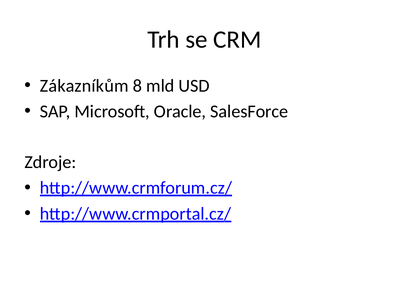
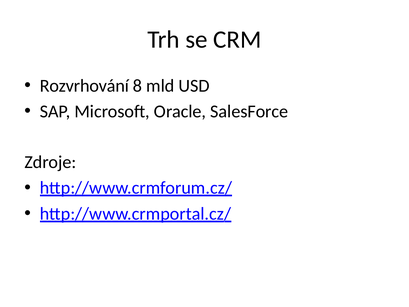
Zákazníkům: Zákazníkům -> Rozvrhování
